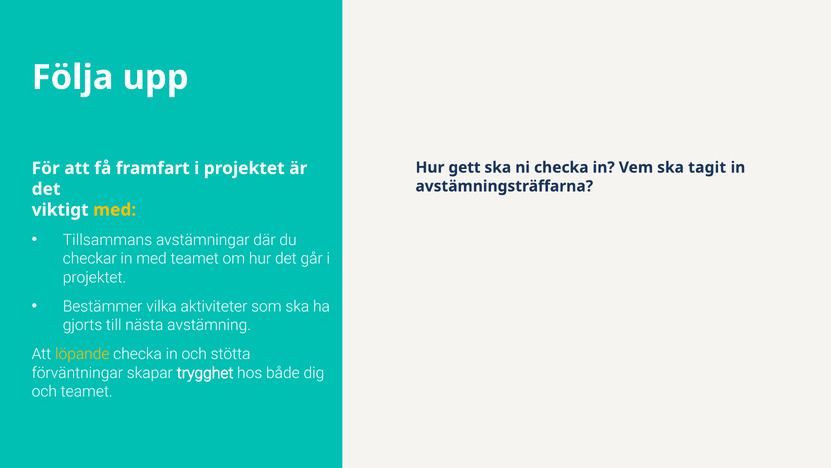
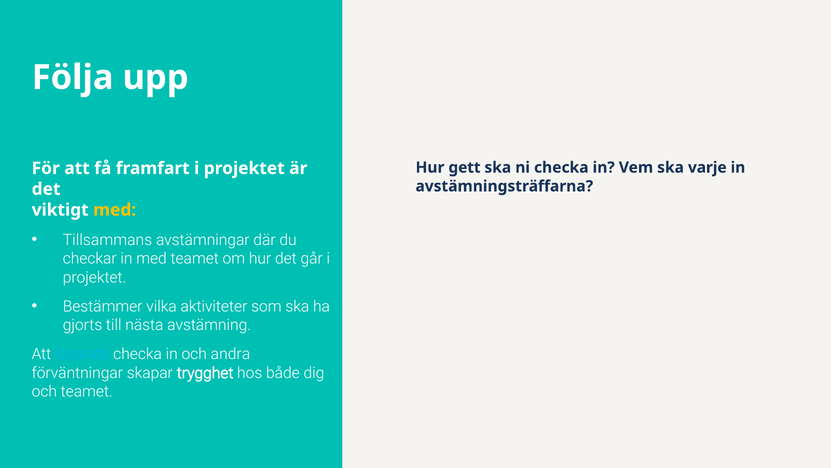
tagit: tagit -> varje
löpande colour: yellow -> light blue
stötta: stötta -> andra
